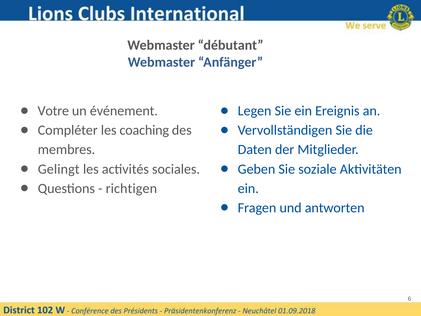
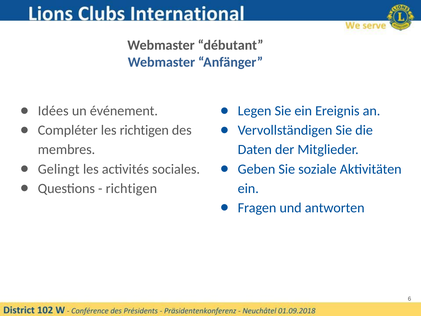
Votre: Votre -> Idées
les coaching: coaching -> richtigen
